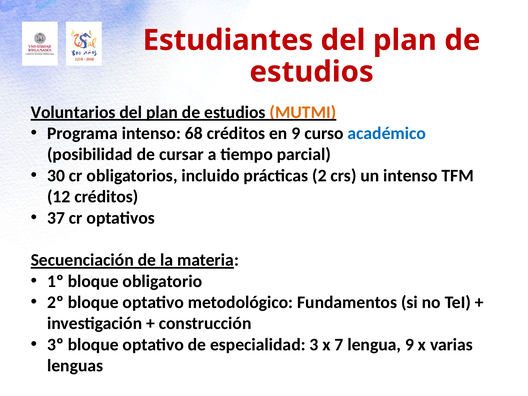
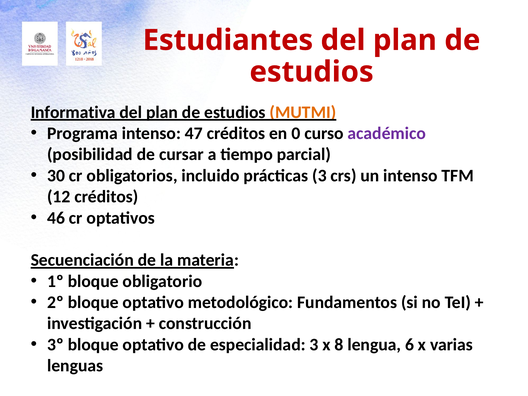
Voluntarios: Voluntarios -> Informativa
68: 68 -> 47
en 9: 9 -> 0
académico colour: blue -> purple
prácticas 2: 2 -> 3
37: 37 -> 46
7: 7 -> 8
lengua 9: 9 -> 6
